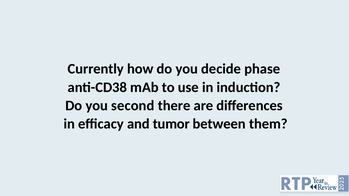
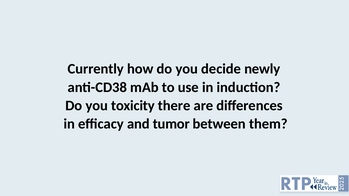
phase: phase -> newly
second: second -> toxicity
